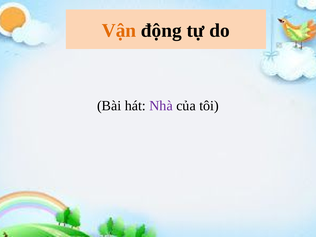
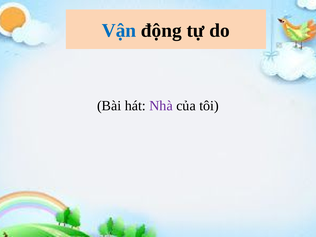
Vận colour: orange -> blue
